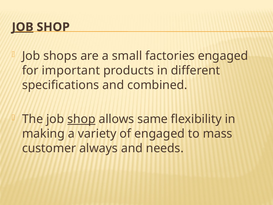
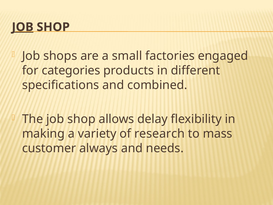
important: important -> categories
shop at (81, 119) underline: present -> none
same: same -> delay
of engaged: engaged -> research
